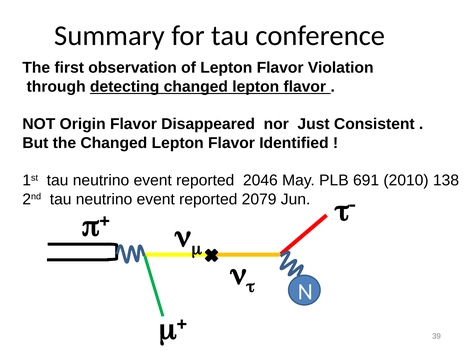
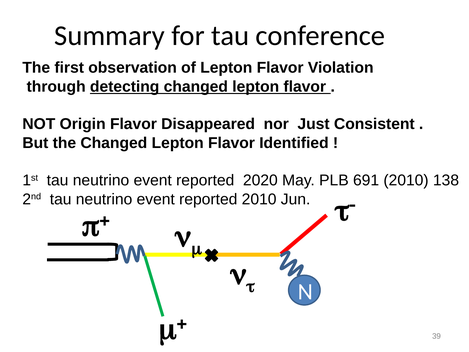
2046: 2046 -> 2020
reported 2079: 2079 -> 2010
